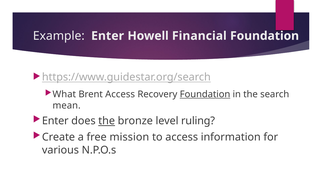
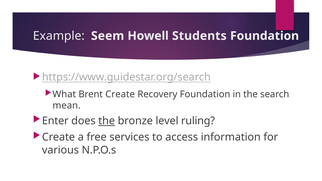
Example Enter: Enter -> Seem
Financial: Financial -> Students
Brent Access: Access -> Create
Foundation at (205, 94) underline: present -> none
mission: mission -> services
